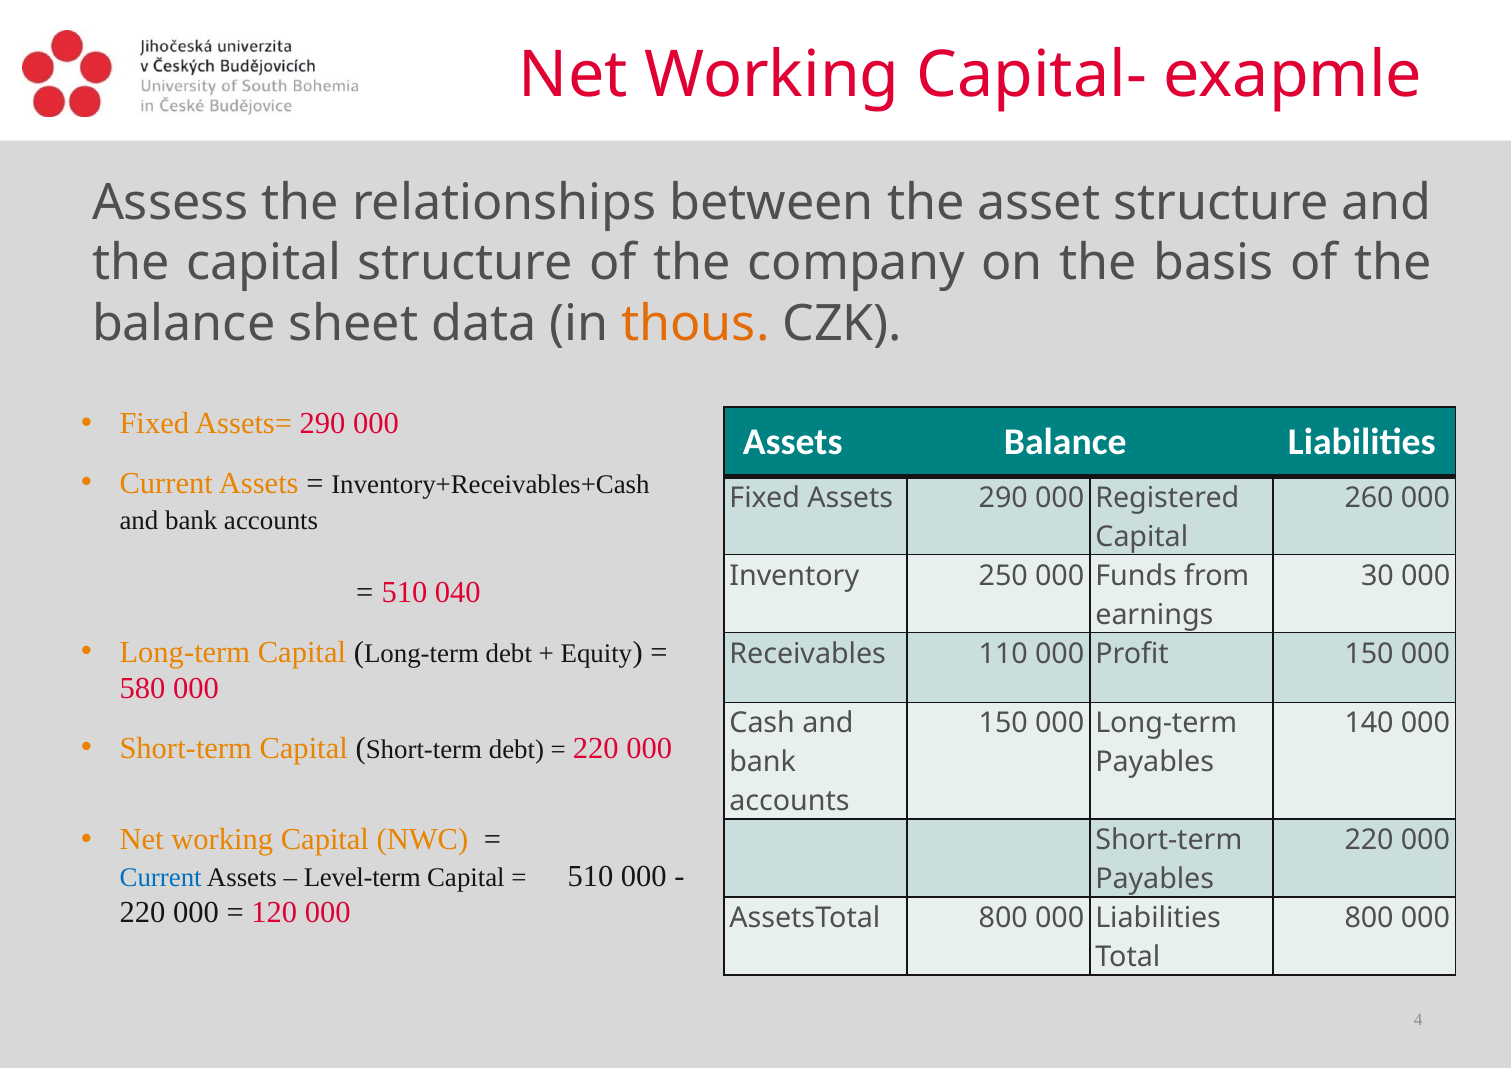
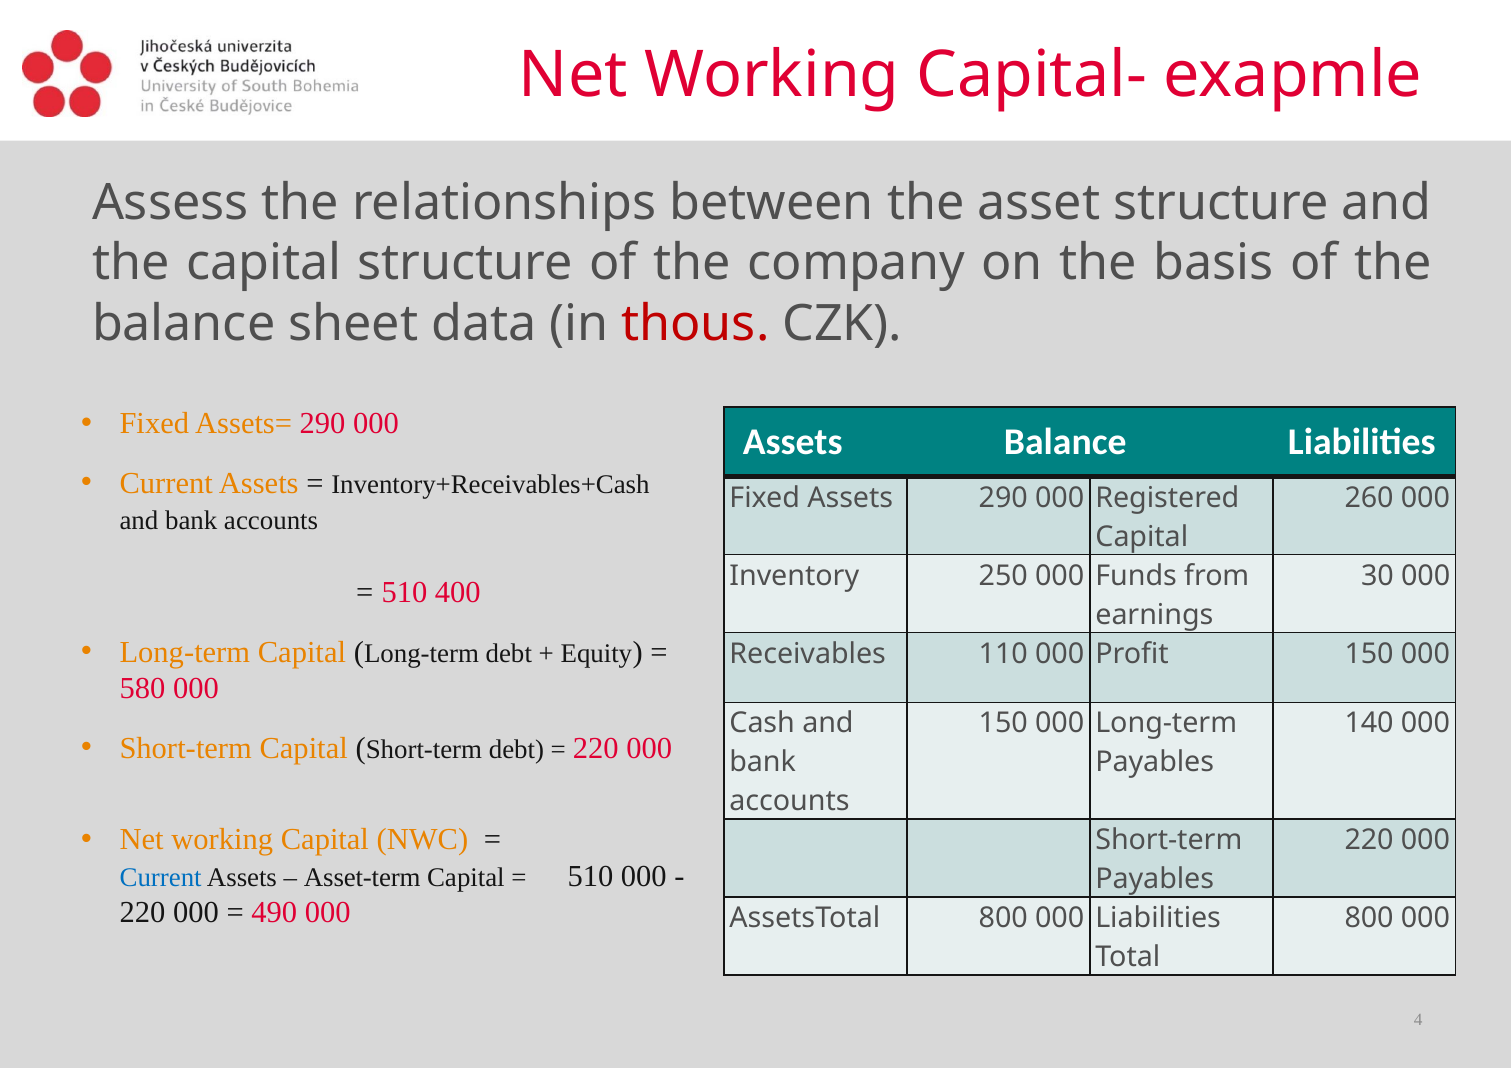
thous colour: orange -> red
040: 040 -> 400
Level-term: Level-term -> Asset-term
120: 120 -> 490
